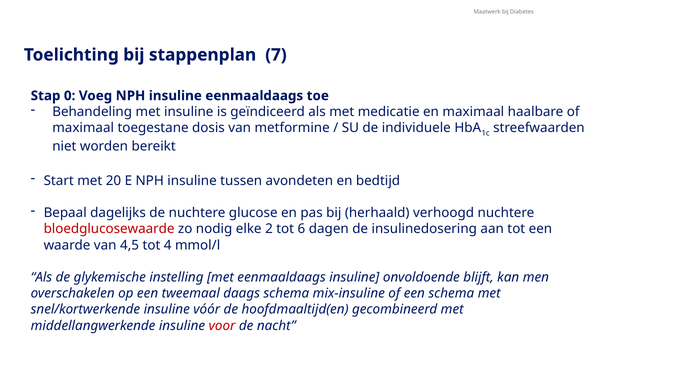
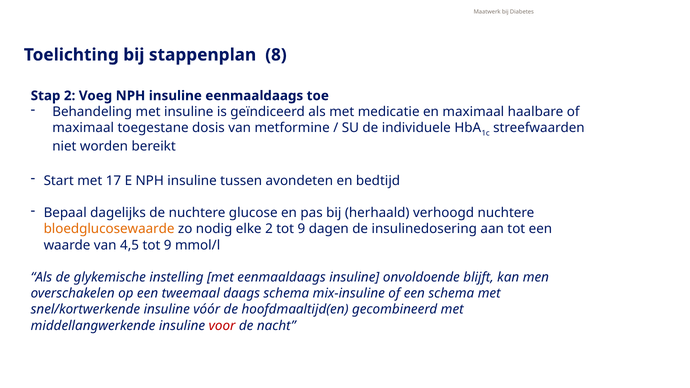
7: 7 -> 8
Stap 0: 0 -> 2
20: 20 -> 17
bloedglucosewaarde colour: red -> orange
2 tot 6: 6 -> 9
4,5 tot 4: 4 -> 9
